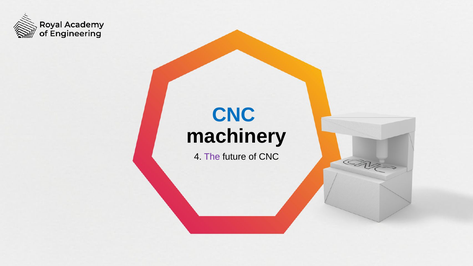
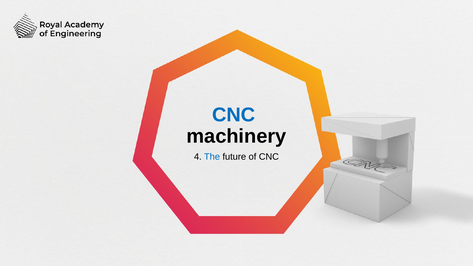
The colour: purple -> blue
